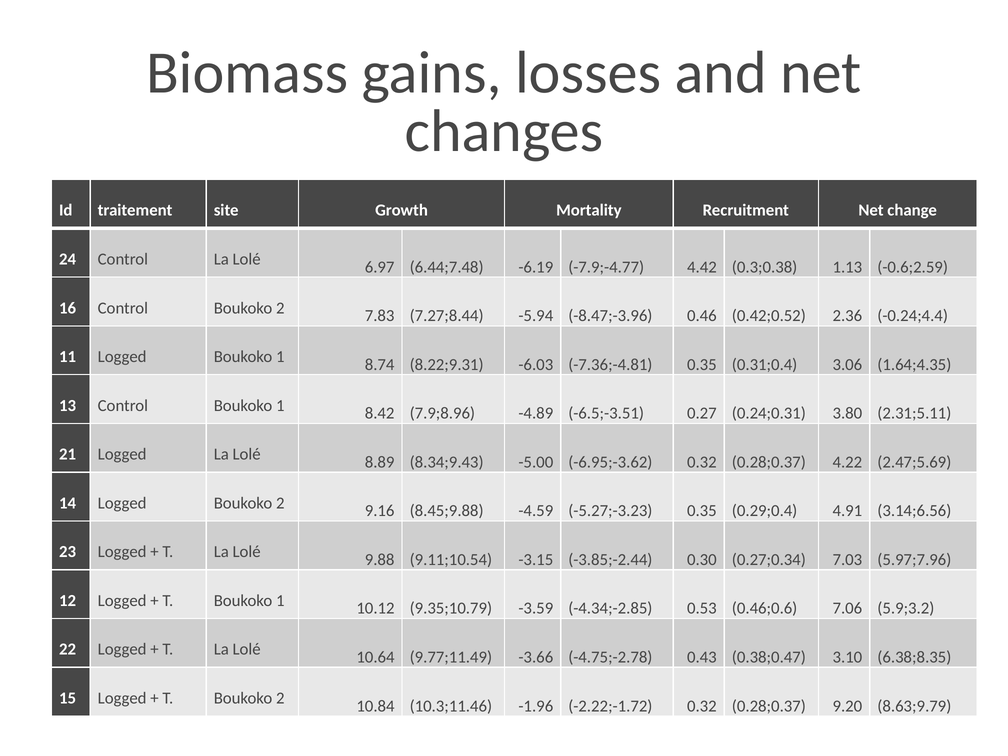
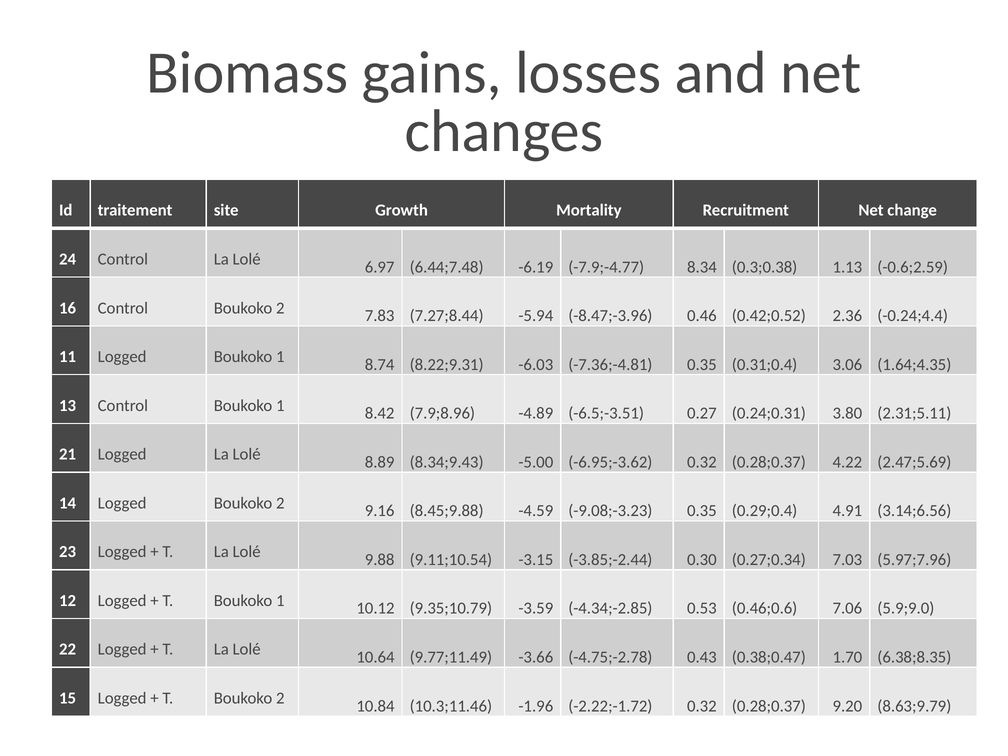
4.42: 4.42 -> 8.34
-5.27;-3.23: -5.27;-3.23 -> -9.08;-3.23
5.9;3.2: 5.9;3.2 -> 5.9;9.0
3.10: 3.10 -> 1.70
